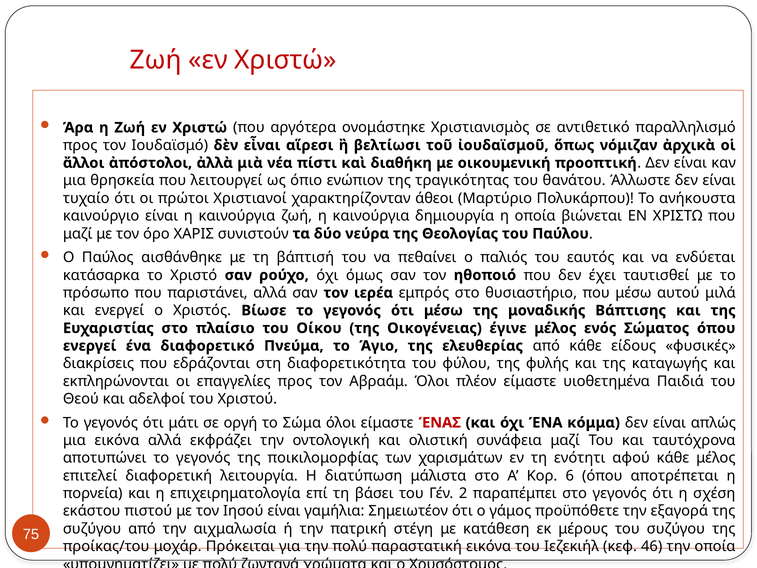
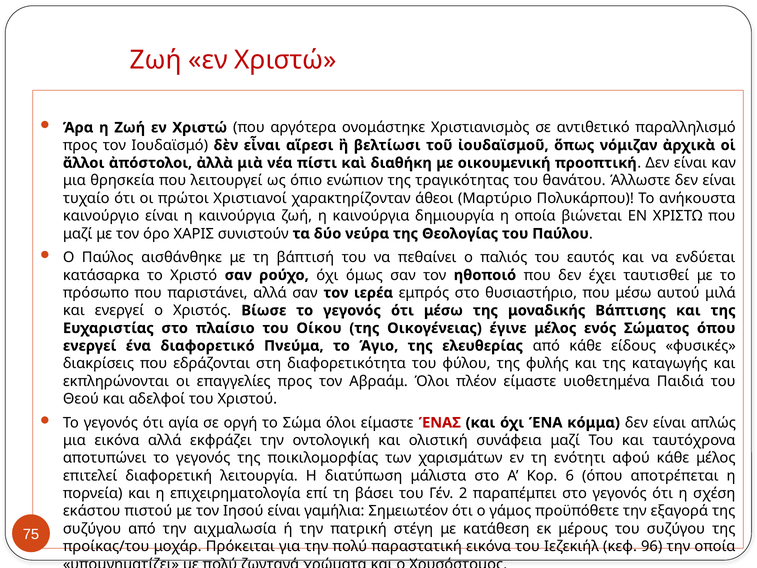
μάτι: μάτι -> αγία
46: 46 -> 96
